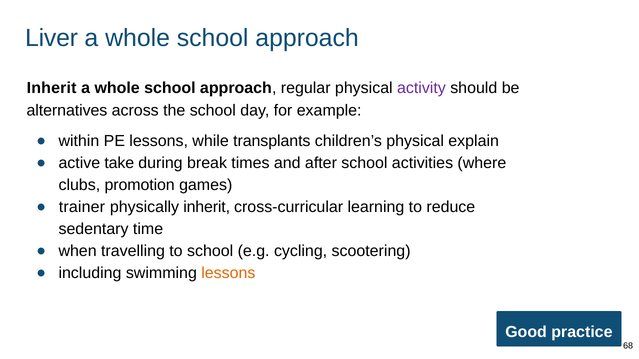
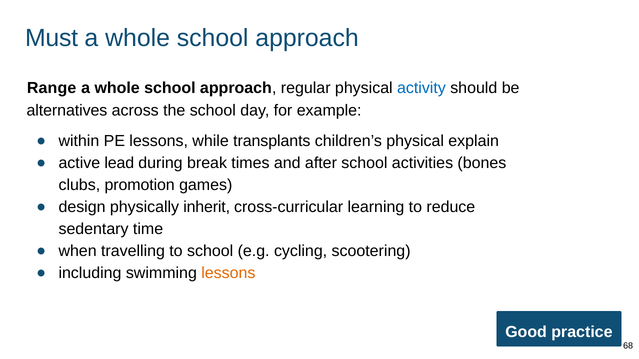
Liver: Liver -> Must
Inherit at (52, 88): Inherit -> Range
activity colour: purple -> blue
take: take -> lead
where: where -> bones
trainer: trainer -> design
